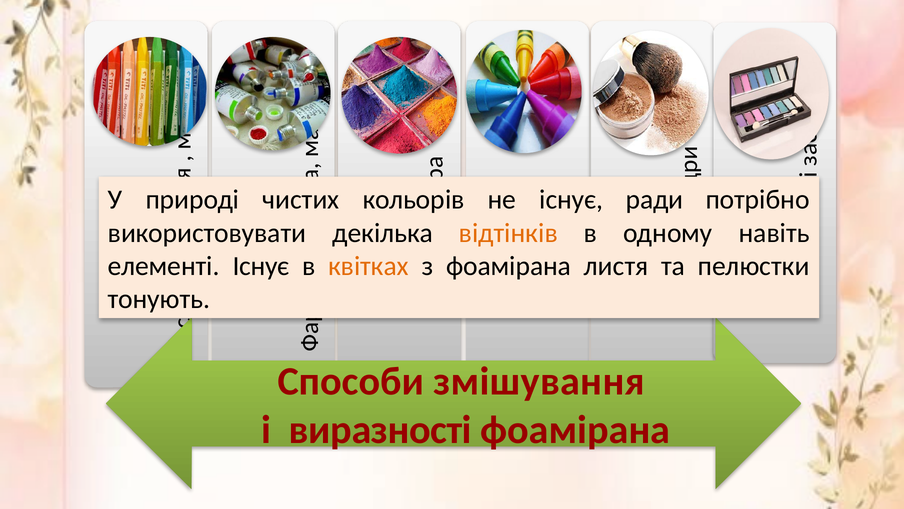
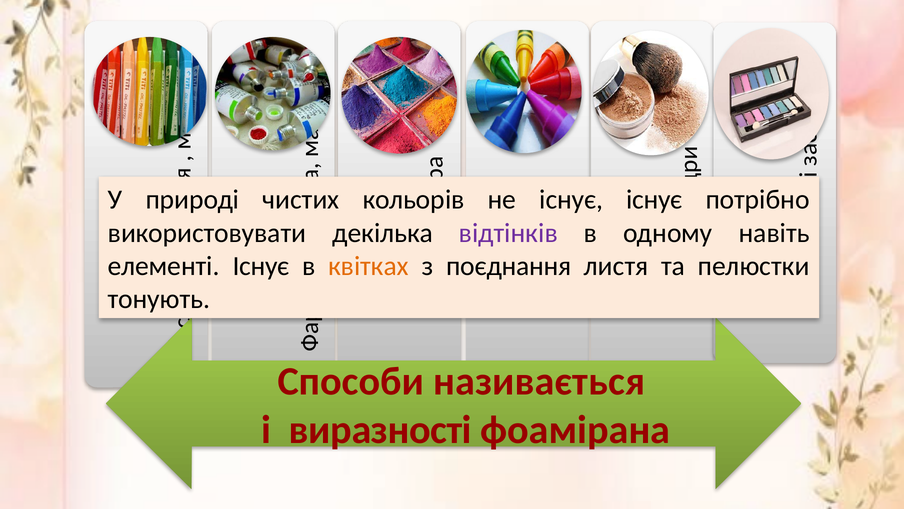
ради at (654, 200): ради -> існує
відтінків colour: orange -> purple
з фоамірана: фоамірана -> поєднання
змішування: змішування -> називається
